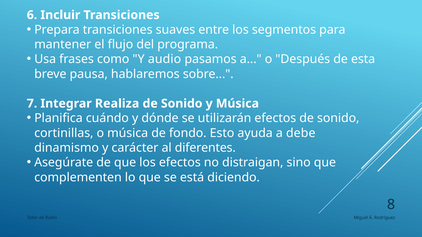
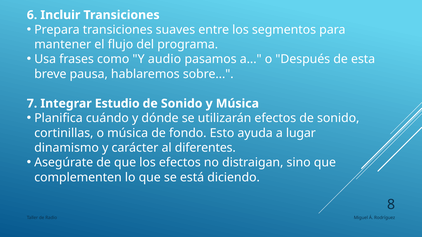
Realiza: Realiza -> Estudio
debe: debe -> lugar
